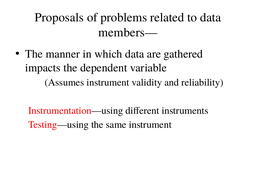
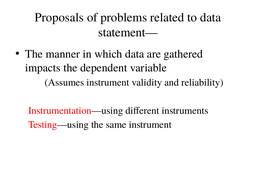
members—: members— -> statement—
